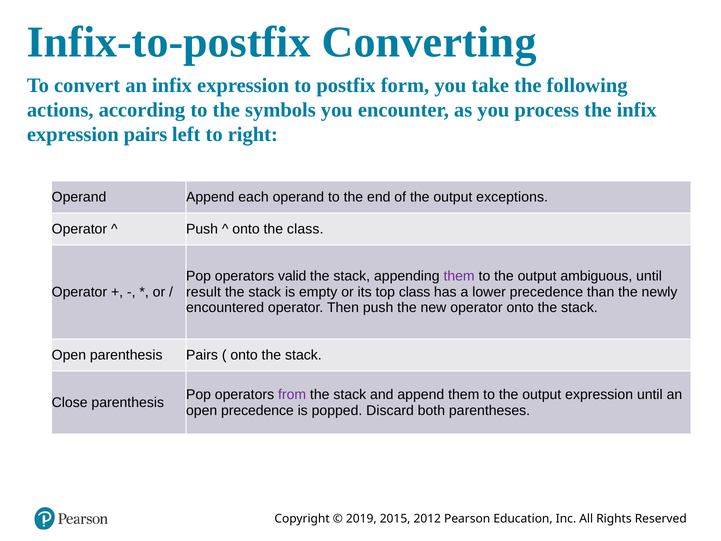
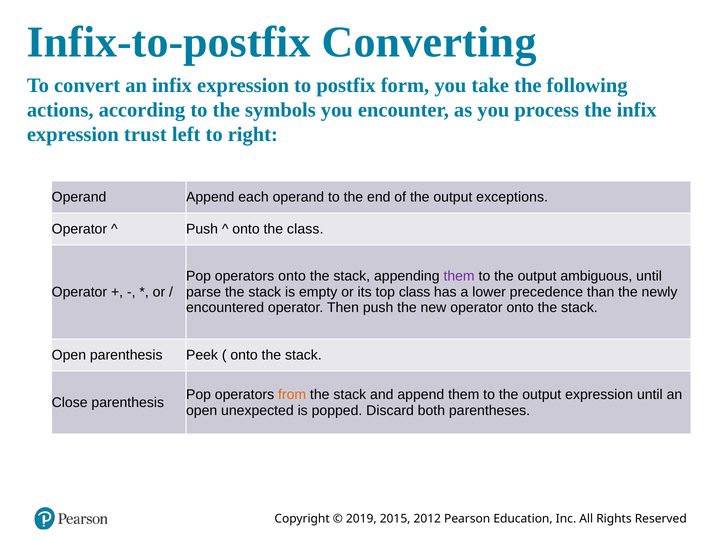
expression pairs: pairs -> trust
operators valid: valid -> onto
result: result -> parse
parenthesis Pairs: Pairs -> Peek
from colour: purple -> orange
open precedence: precedence -> unexpected
